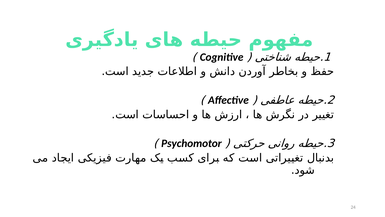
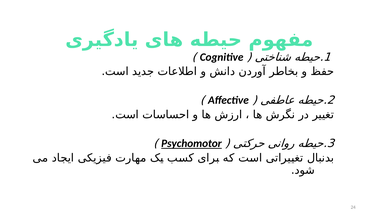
Psychomotor underline: none -> present
